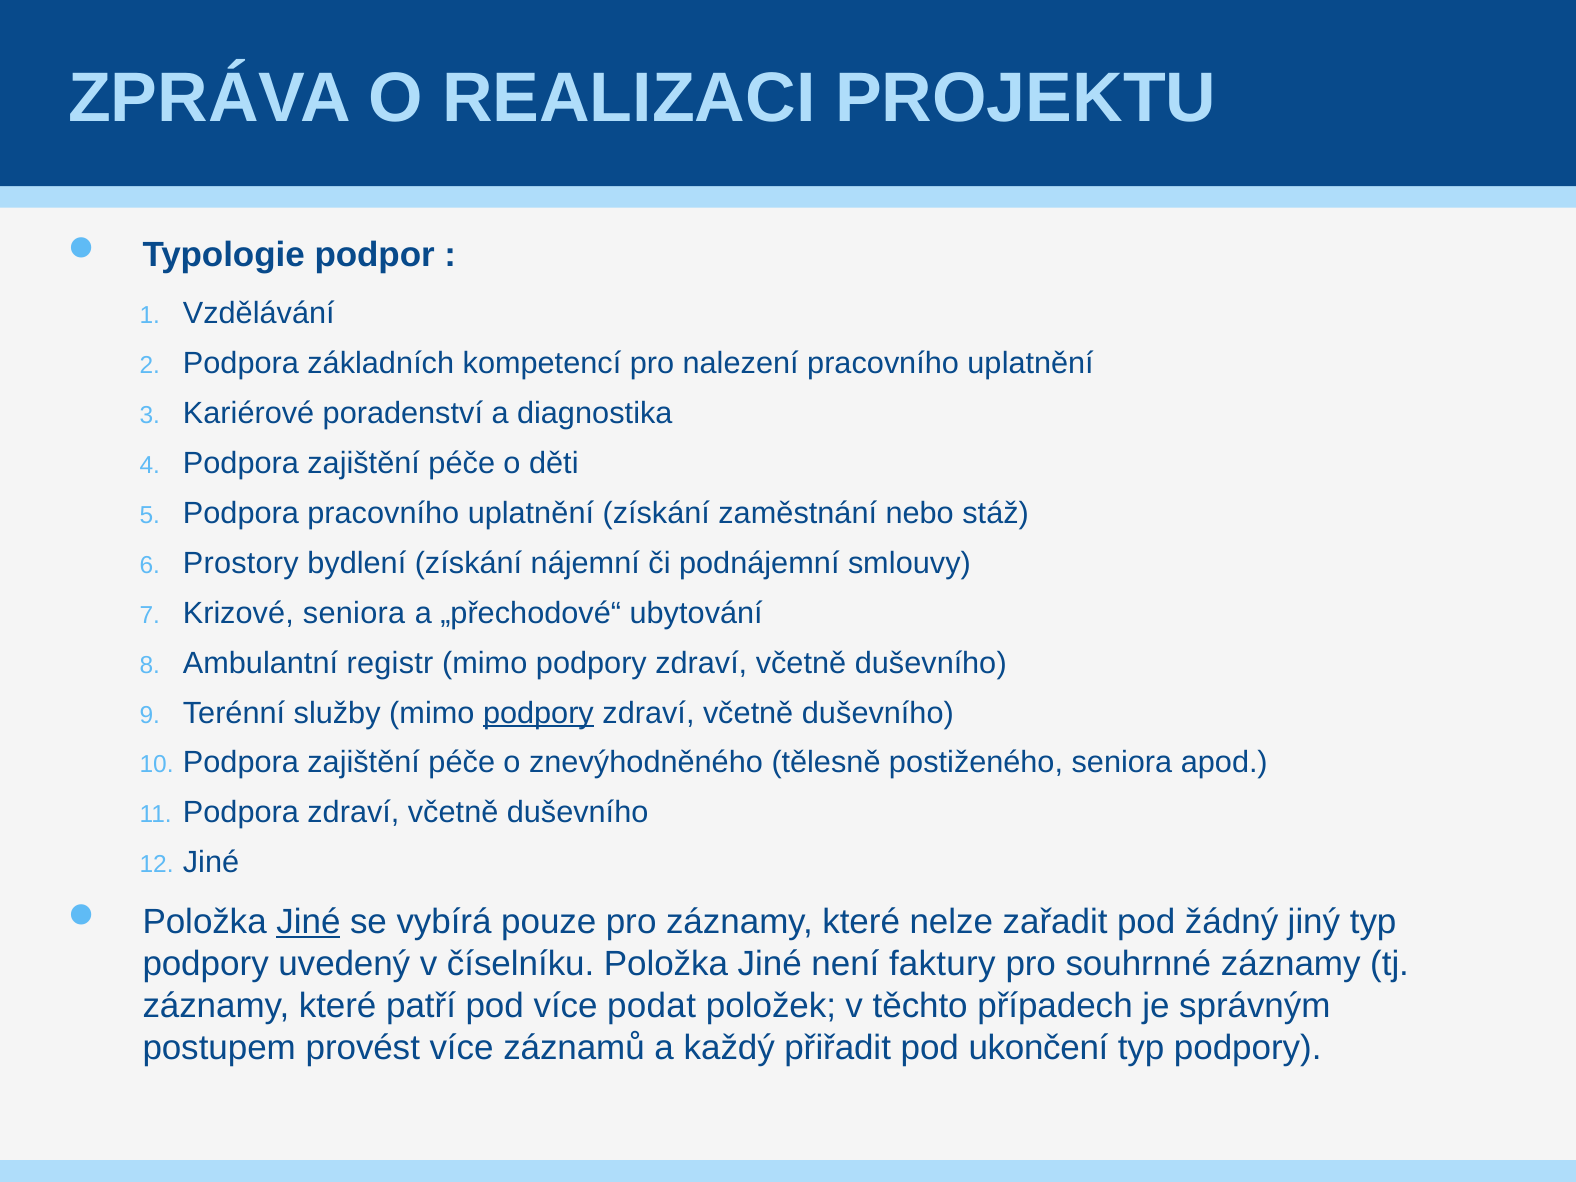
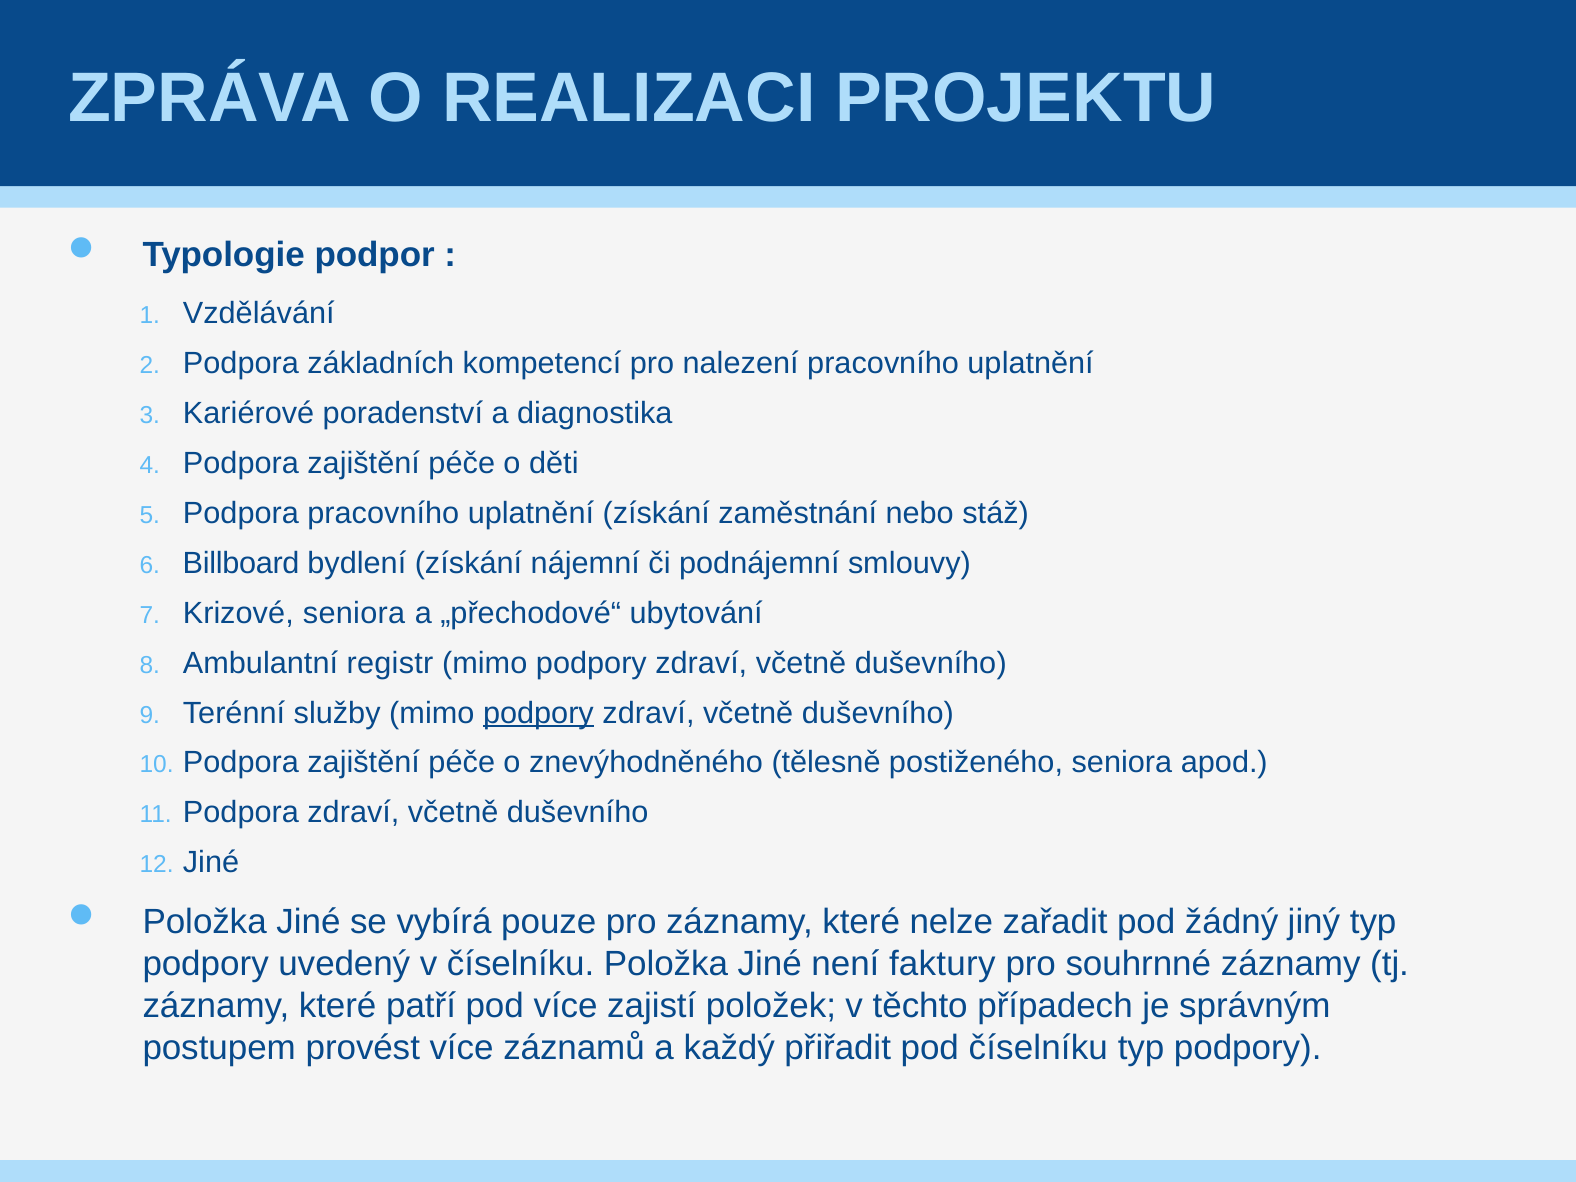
Prostory: Prostory -> Billboard
Jiné at (308, 922) underline: present -> none
podat: podat -> zajistí
pod ukončení: ukončení -> číselníku
